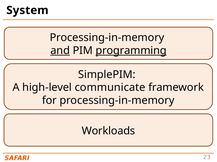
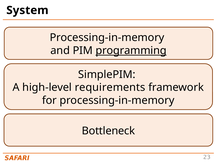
and underline: present -> none
communicate: communicate -> requirements
Workloads: Workloads -> Bottleneck
